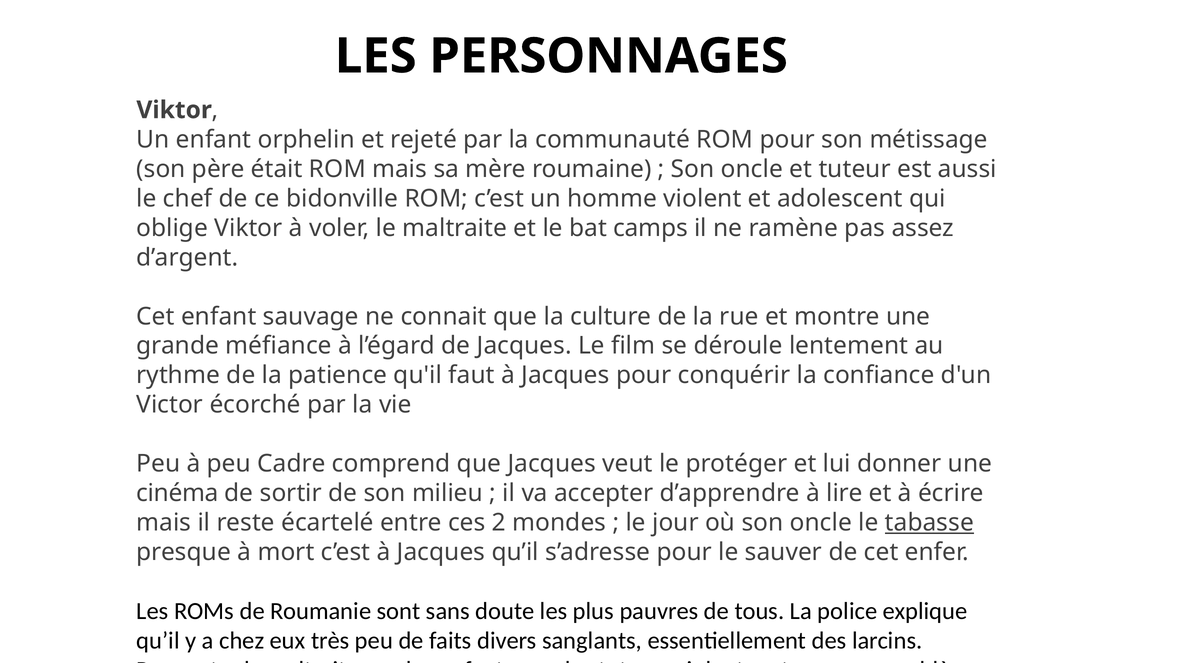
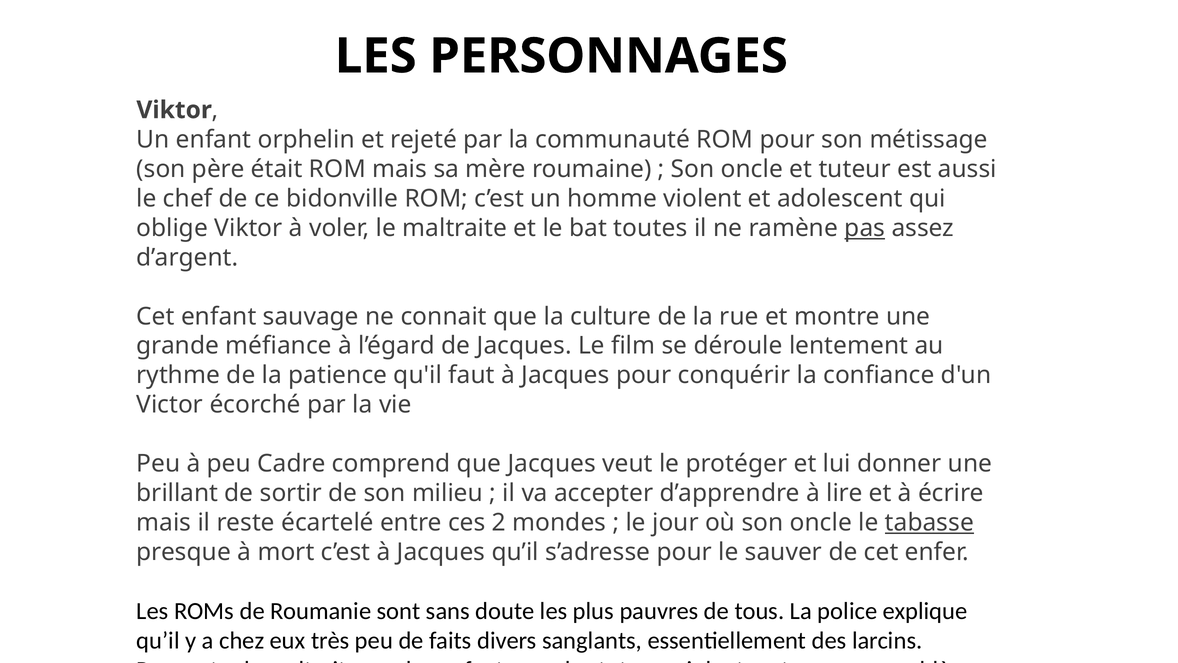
camps: camps -> toutes
pas at (865, 228) underline: none -> present
cinéma: cinéma -> brillant
